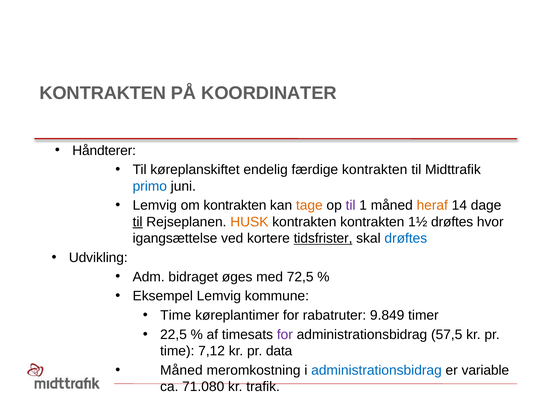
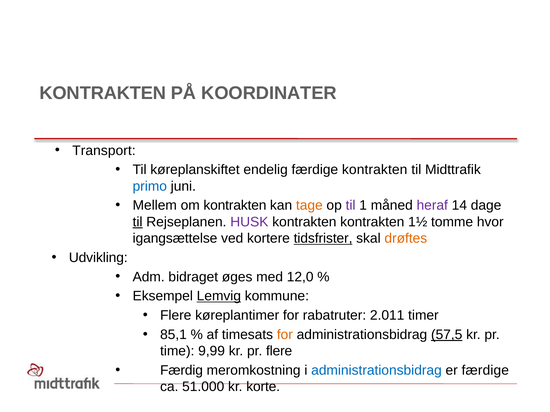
Håndterer: Håndterer -> Transport
Lemvig at (155, 206): Lemvig -> Mellem
heraf colour: orange -> purple
HUSK colour: orange -> purple
1½ drøftes: drøftes -> tomme
drøftes at (406, 239) colour: blue -> orange
72,5: 72,5 -> 12,0
Lemvig at (219, 296) underline: none -> present
Time at (176, 316): Time -> Flere
9.849: 9.849 -> 2.011
22,5: 22,5 -> 85,1
for at (285, 335) colour: purple -> orange
57,5 underline: none -> present
7,12: 7,12 -> 9,99
pr data: data -> flere
Måned at (181, 371): Måned -> Færdig
er variable: variable -> færdige
71.080: 71.080 -> 51.000
trafik: trafik -> korte
